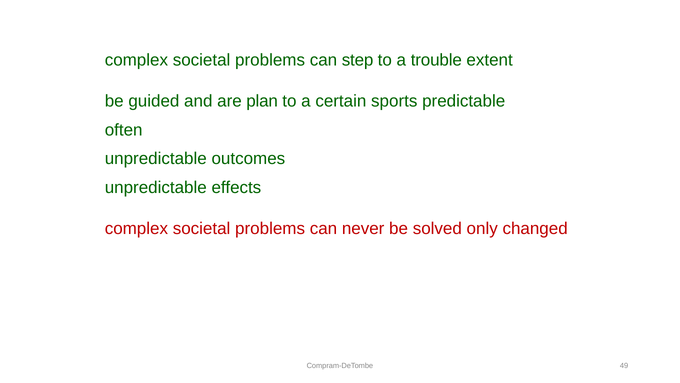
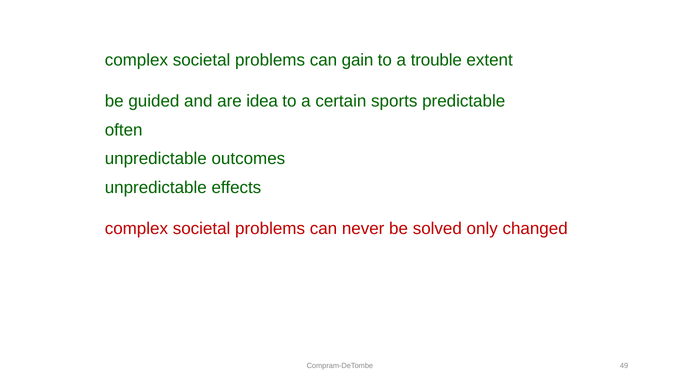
step: step -> gain
plan: plan -> idea
